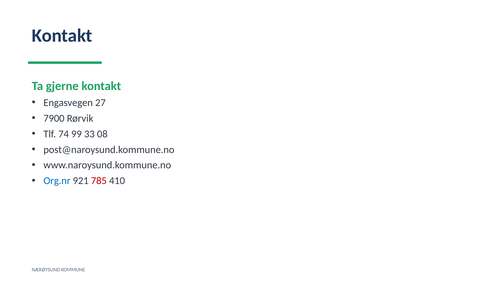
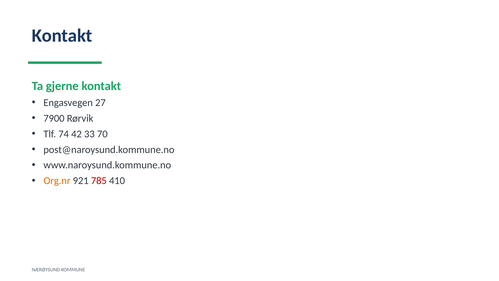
99: 99 -> 42
08: 08 -> 70
Org.nr colour: blue -> orange
